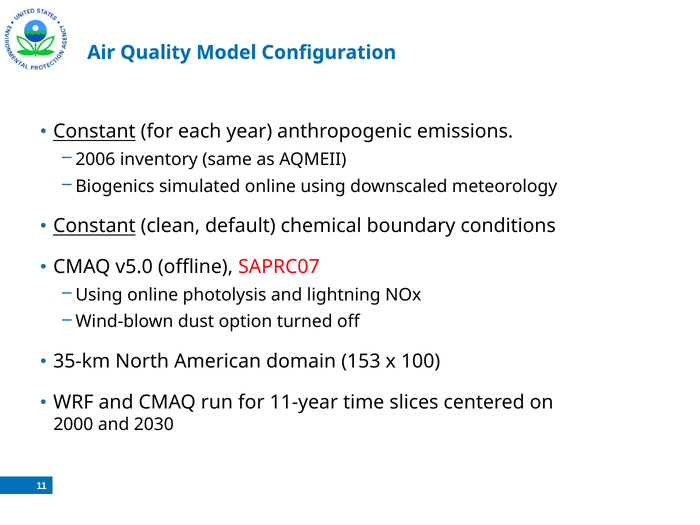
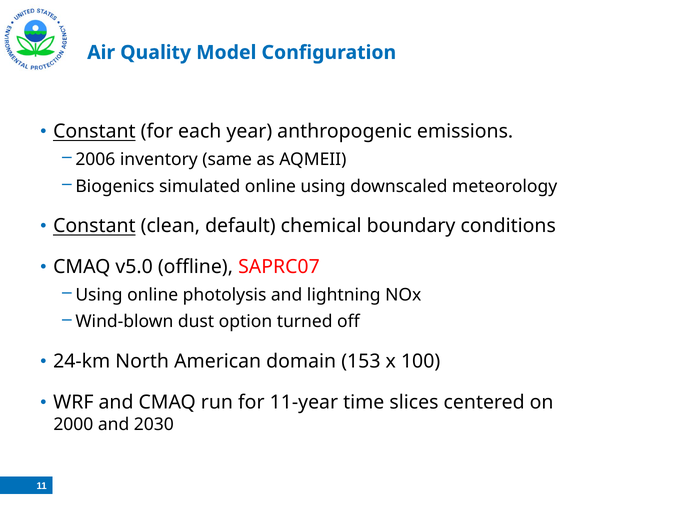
35-km: 35-km -> 24-km
